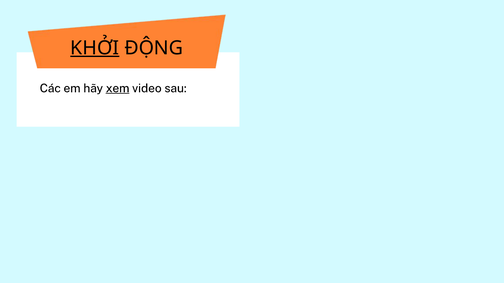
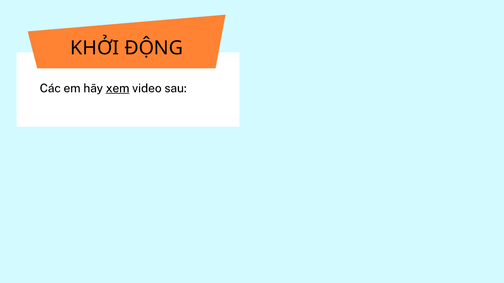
KHỞI underline: present -> none
